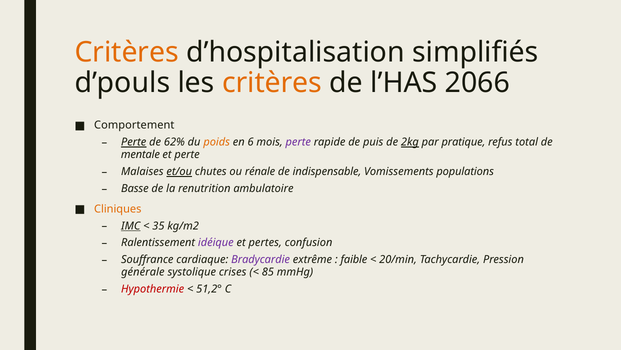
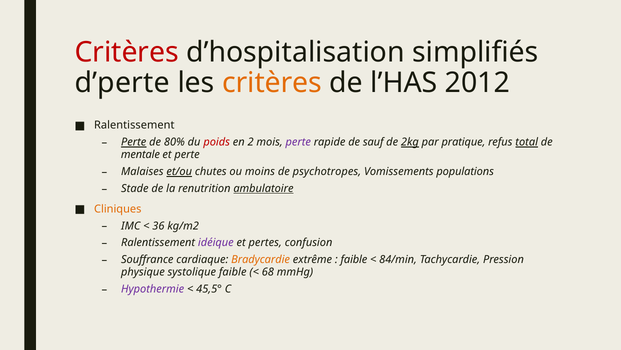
Critères at (127, 52) colour: orange -> red
d’pouls: d’pouls -> d’perte
2066: 2066 -> 2012
Comportement at (134, 125): Comportement -> Ralentissement
62%: 62% -> 80%
poids colour: orange -> red
6: 6 -> 2
puis: puis -> sauf
total underline: none -> present
rénale: rénale -> moins
indispensable: indispensable -> psychotropes
Basse: Basse -> Stade
ambulatoire underline: none -> present
IMC underline: present -> none
35: 35 -> 36
Bradycardie colour: purple -> orange
20/min: 20/min -> 84/min
générale: générale -> physique
systolique crises: crises -> faible
85: 85 -> 68
Hypothermie colour: red -> purple
51,2°: 51,2° -> 45,5°
